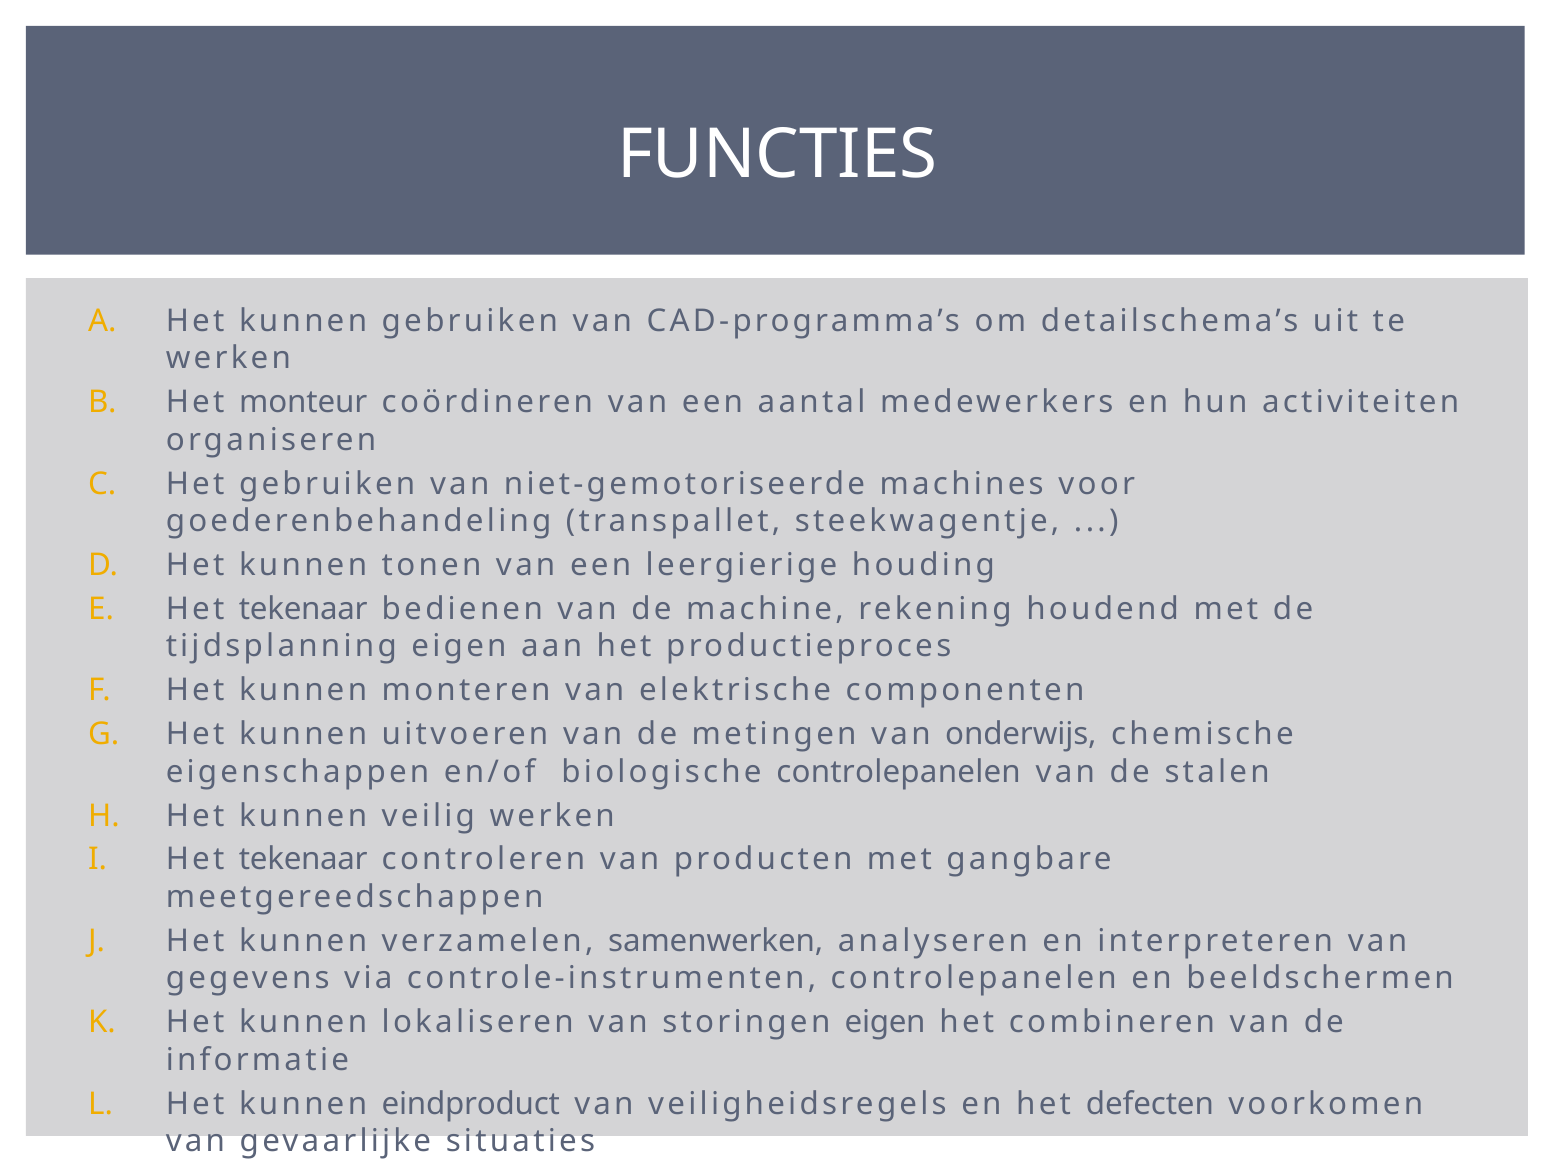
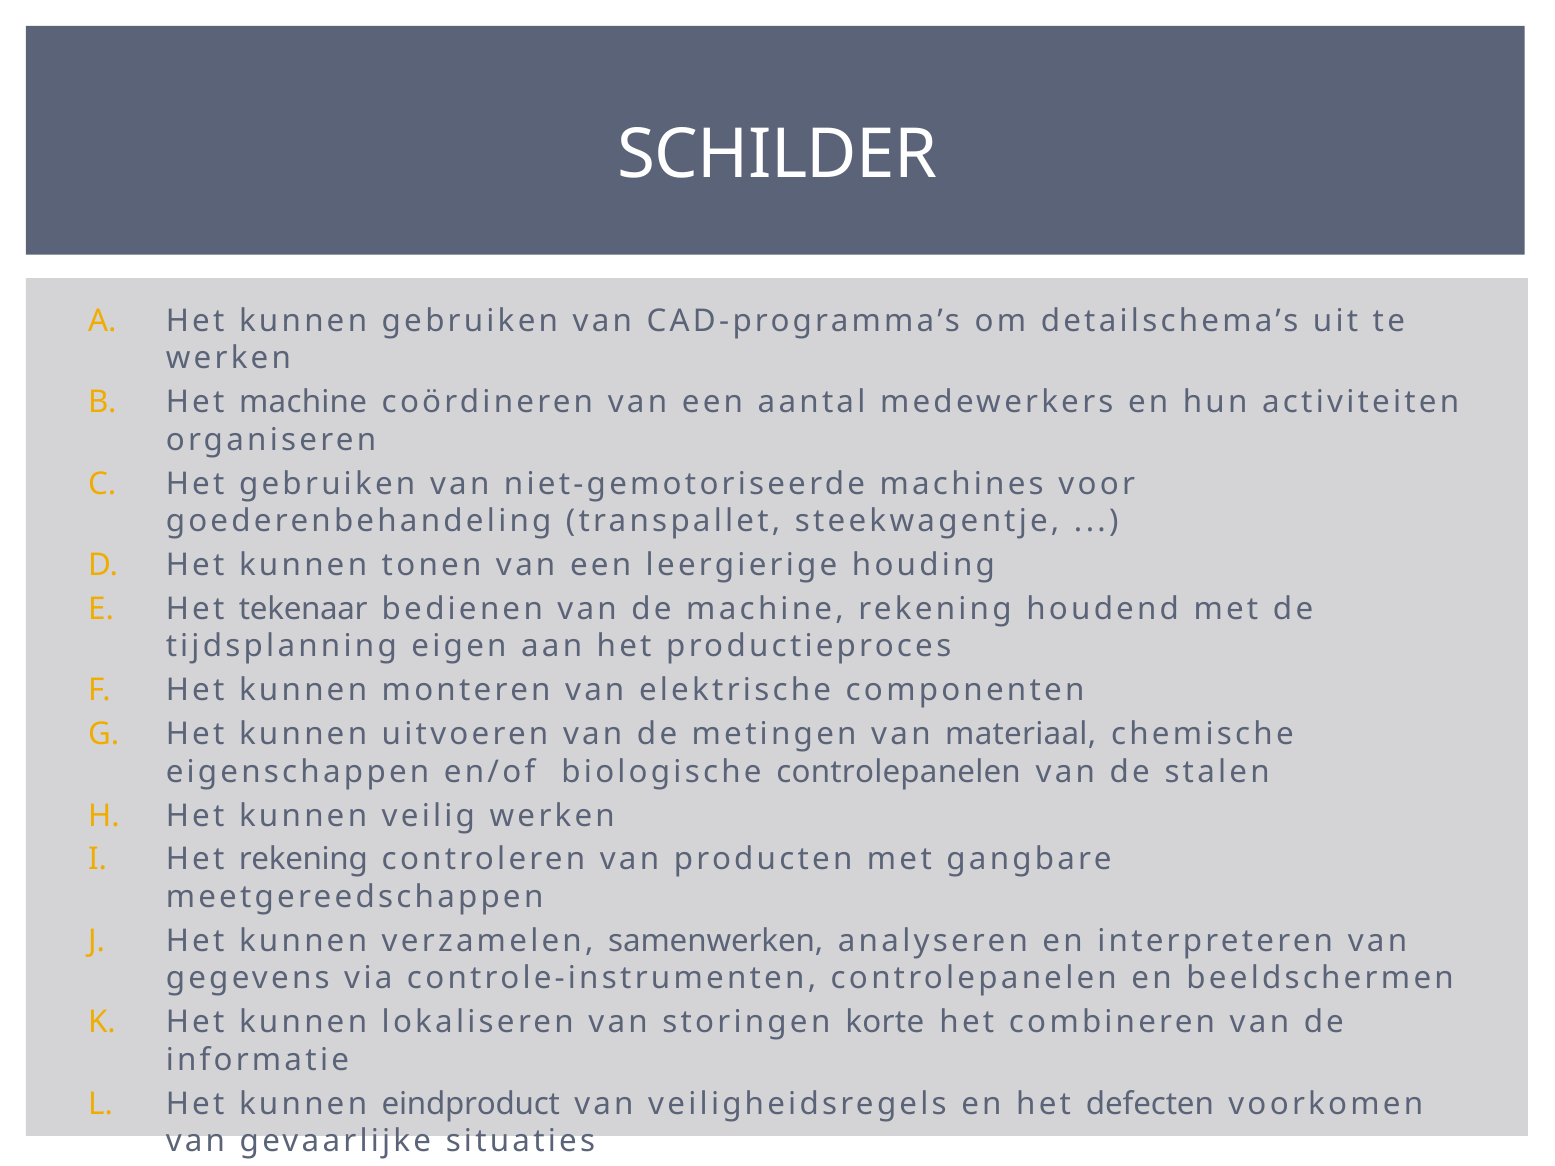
FUNCTIES: FUNCTIES -> SCHILDER
Het monteur: monteur -> machine
onderwijs: onderwijs -> materiaal
tekenaar at (303, 860): tekenaar -> rekening
storingen eigen: eigen -> korte
